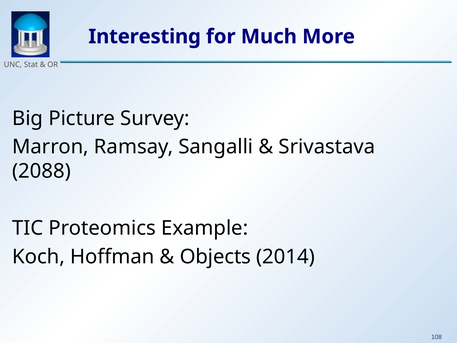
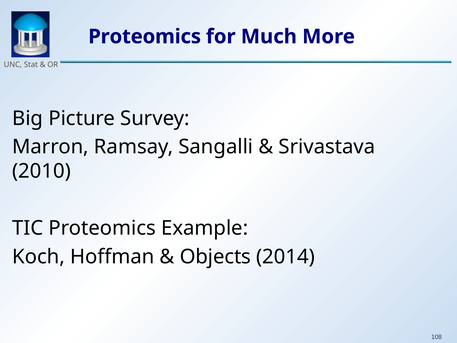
Interesting at (145, 37): Interesting -> Proteomics
2088: 2088 -> 2010
